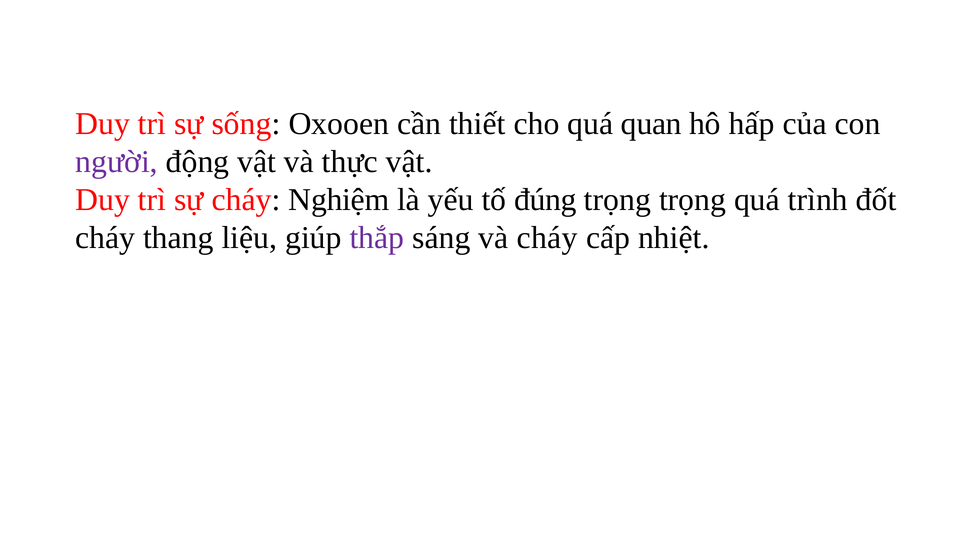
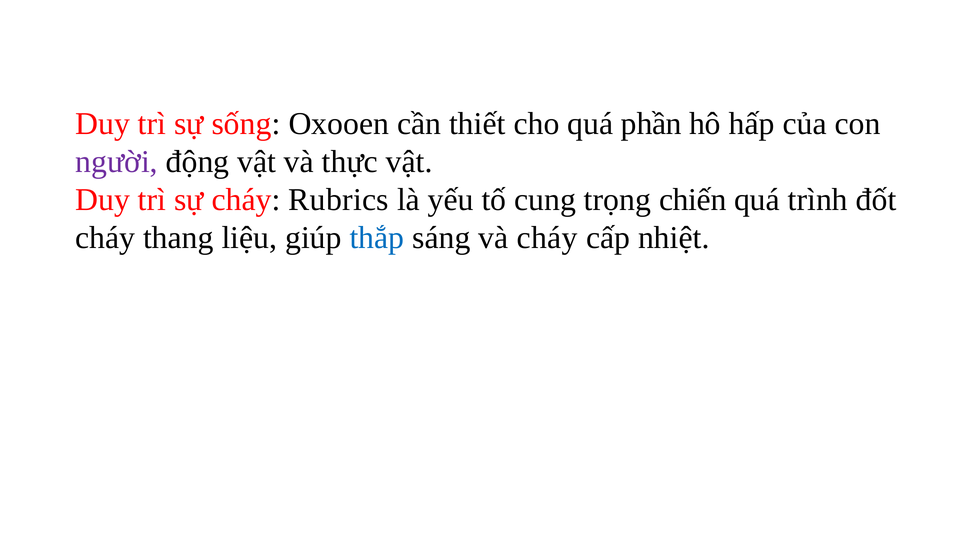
quan: quan -> phần
Nghiệm: Nghiệm -> Rubrics
đúng: đúng -> cung
trọng trọng: trọng -> chiến
thắp colour: purple -> blue
